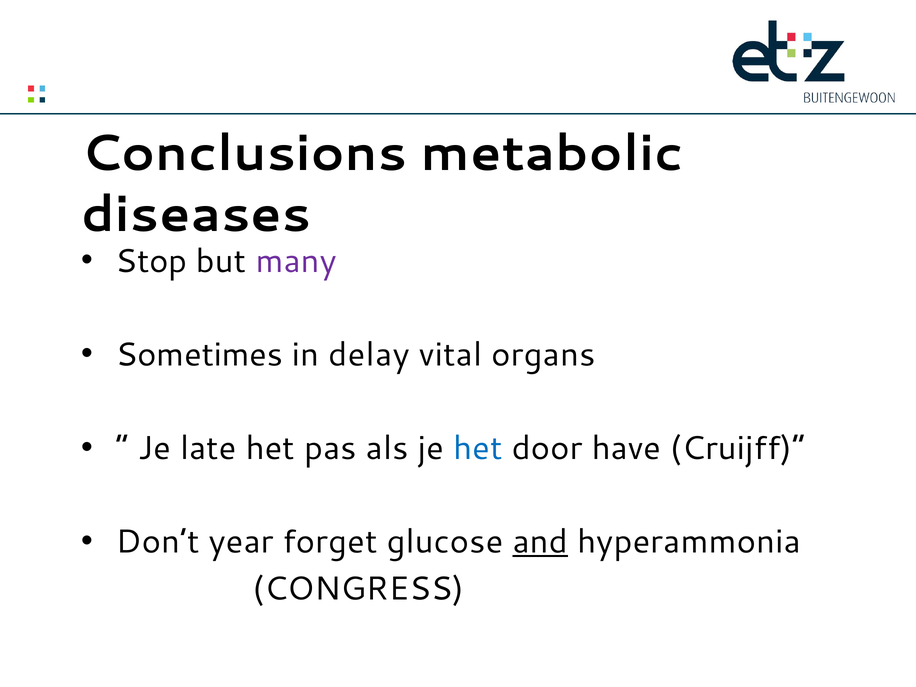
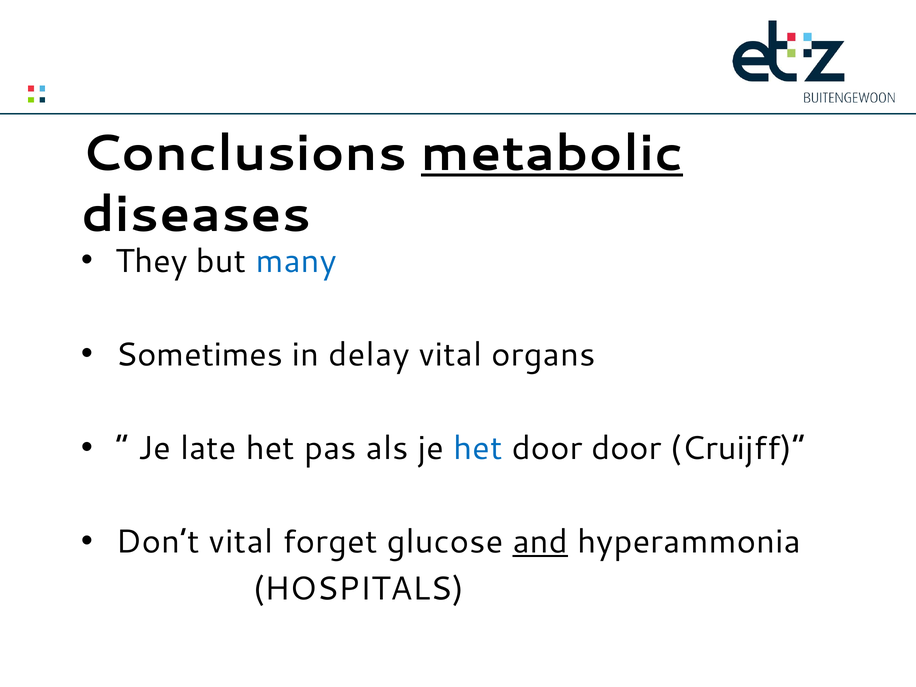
metabolic underline: none -> present
Stop: Stop -> They
many colour: purple -> blue
door have: have -> door
Don’t year: year -> vital
CONGRESS: CONGRESS -> HOSPITALS
